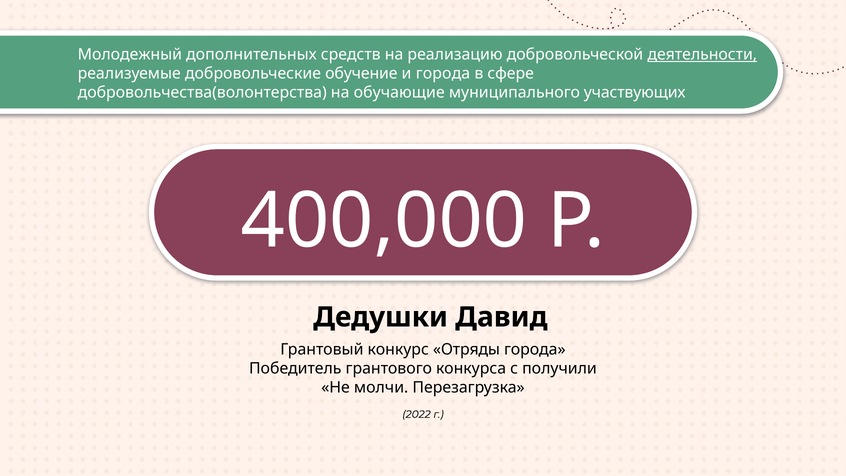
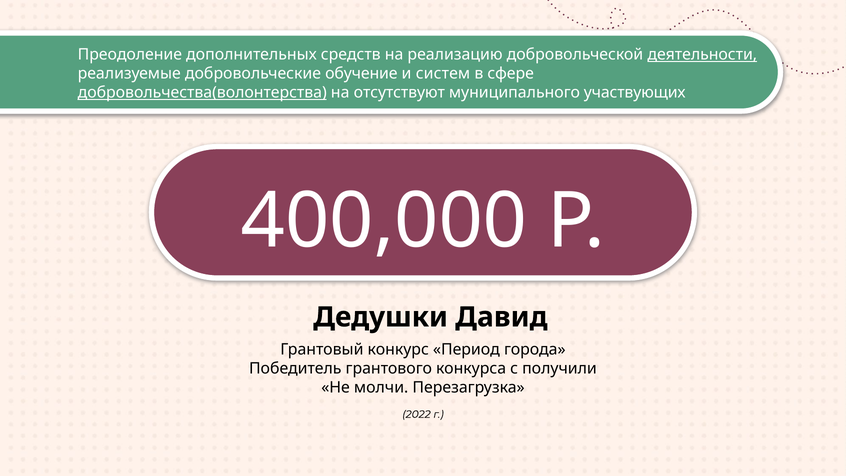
Молодежный: Молодежный -> Преодоление
и города: города -> систем
добровольчества(волонтерства underline: none -> present
обучающие: обучающие -> отсутствуют
Отряды: Отряды -> Период
